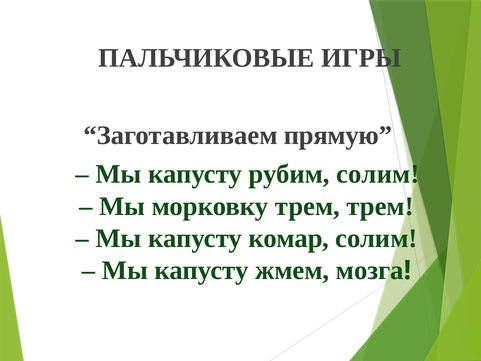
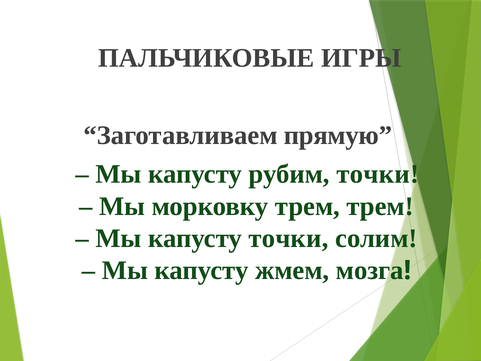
рубим солим: солим -> точки
капусту комар: комар -> точки
